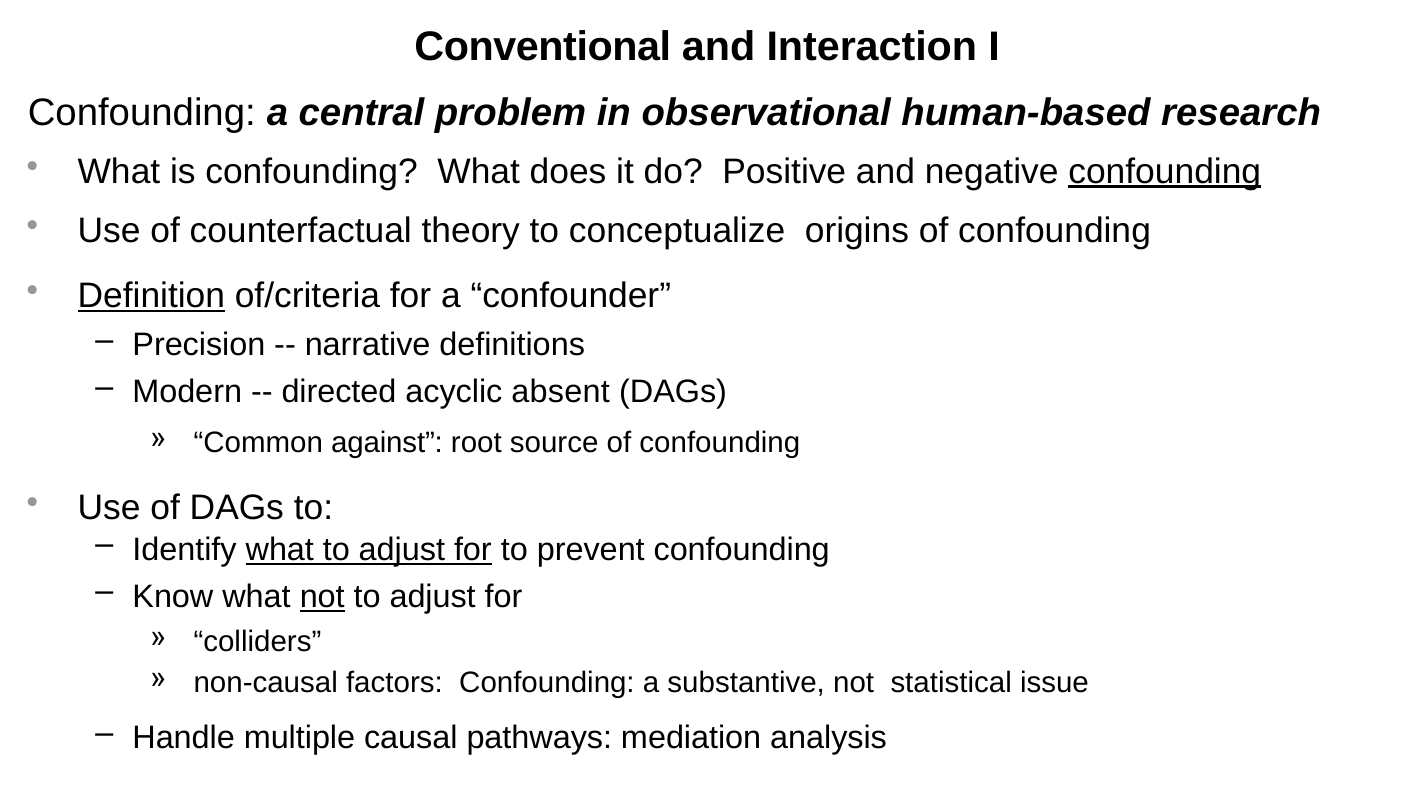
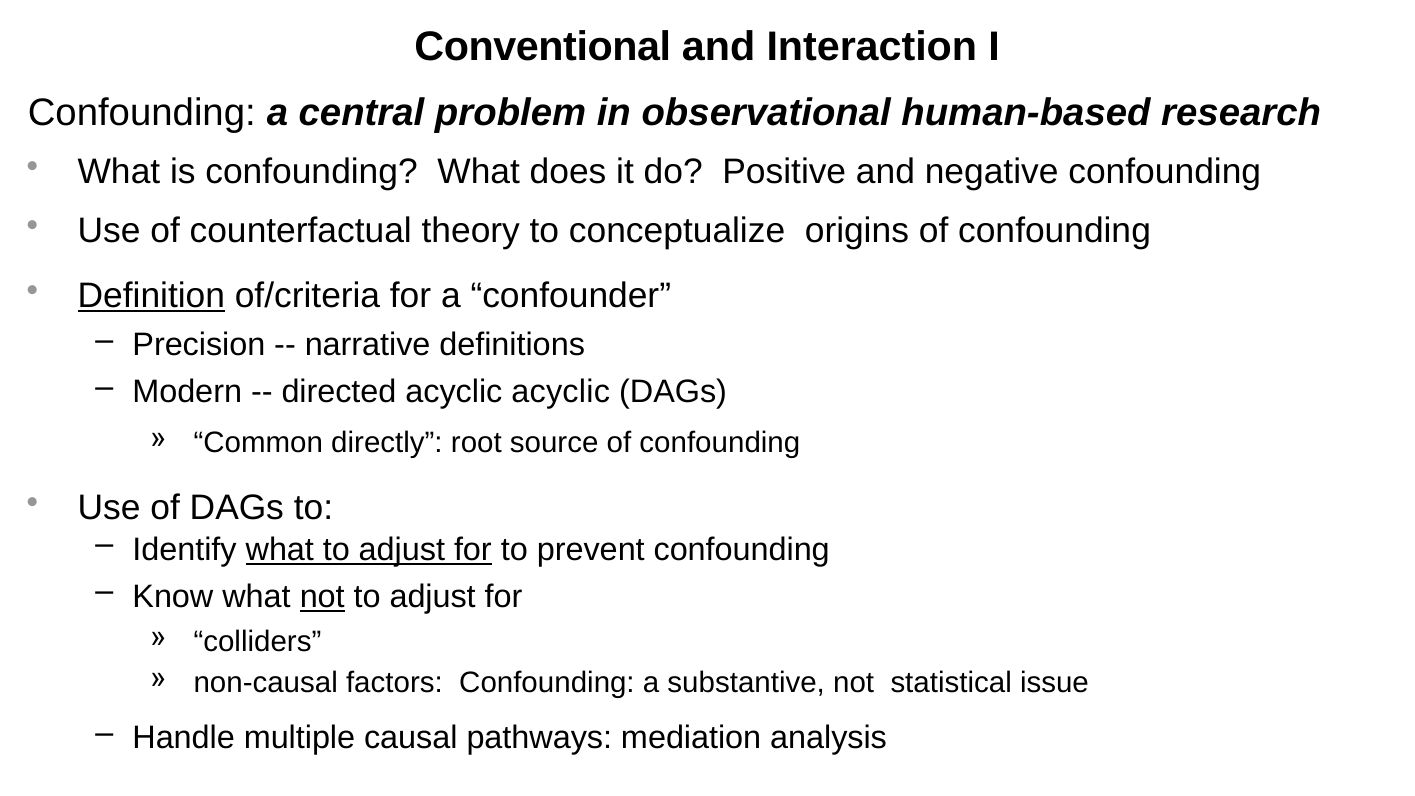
confounding at (1165, 171) underline: present -> none
acyclic absent: absent -> acyclic
against: against -> directly
